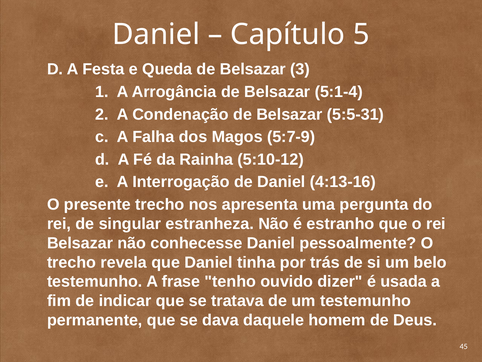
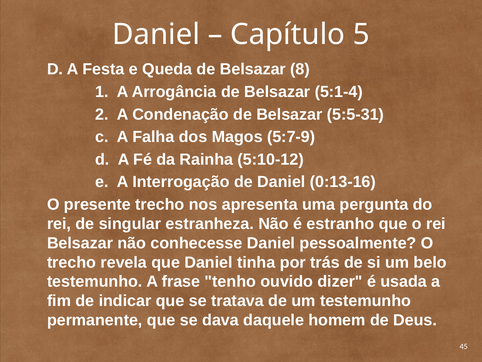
3: 3 -> 8
4:13-16: 4:13-16 -> 0:13-16
